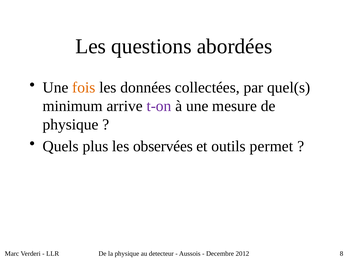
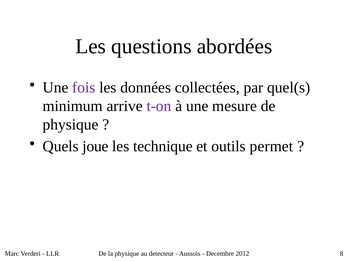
fois colour: orange -> purple
plus: plus -> joue
observées: observées -> technique
